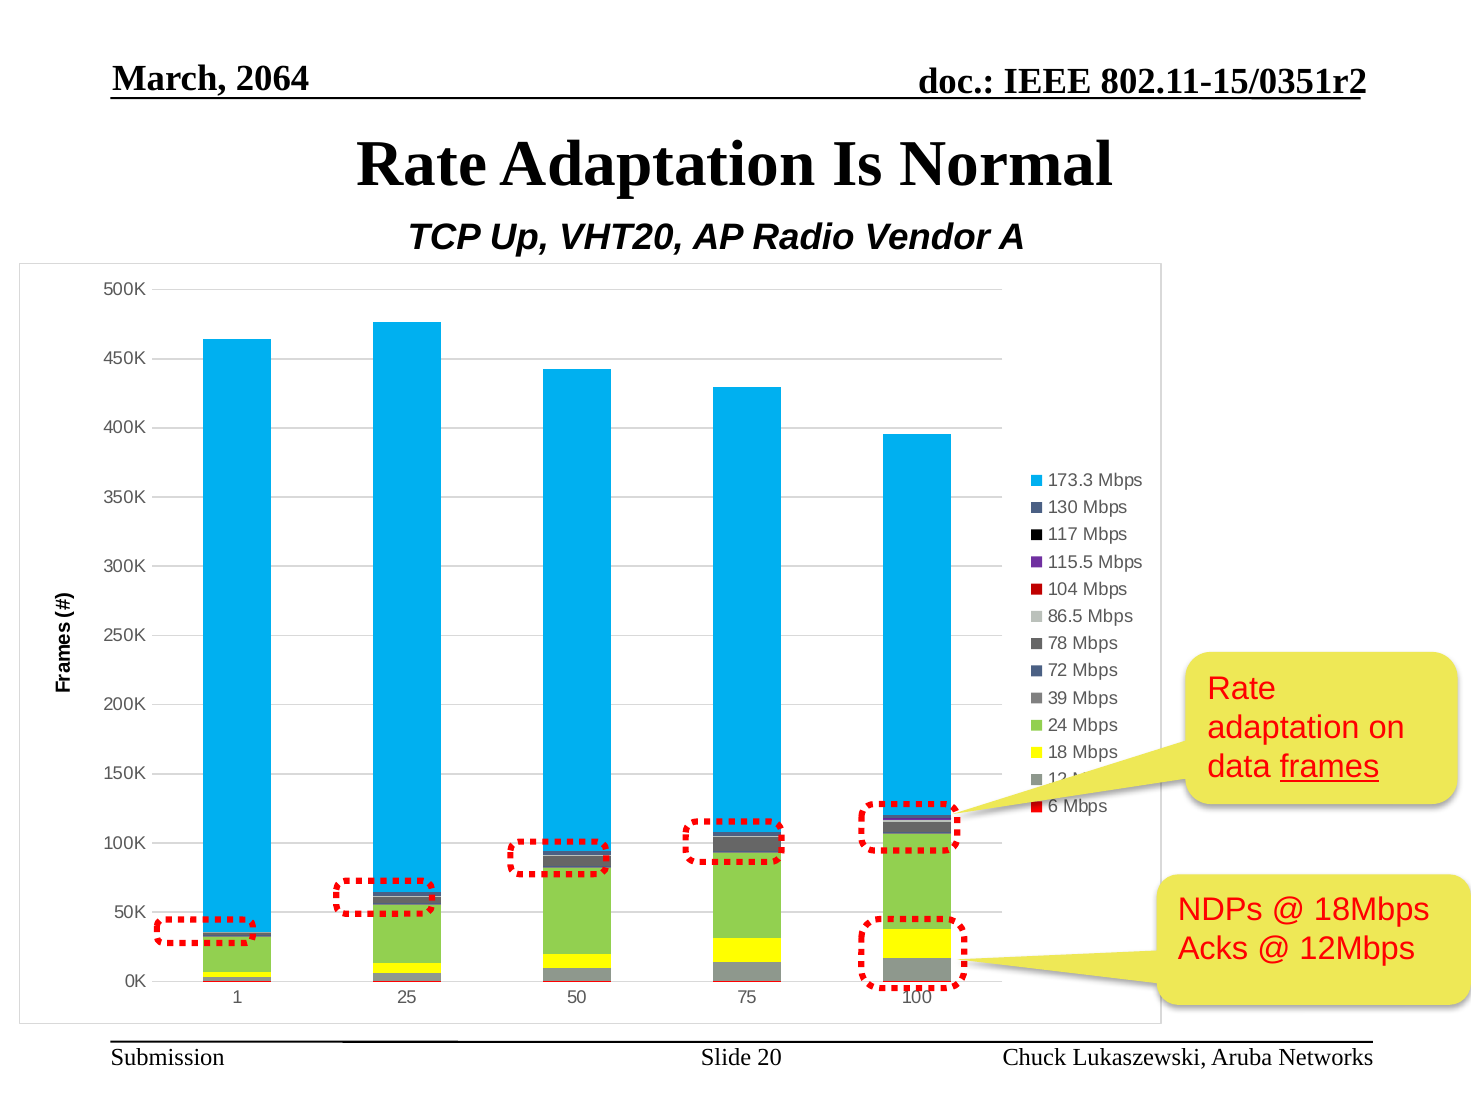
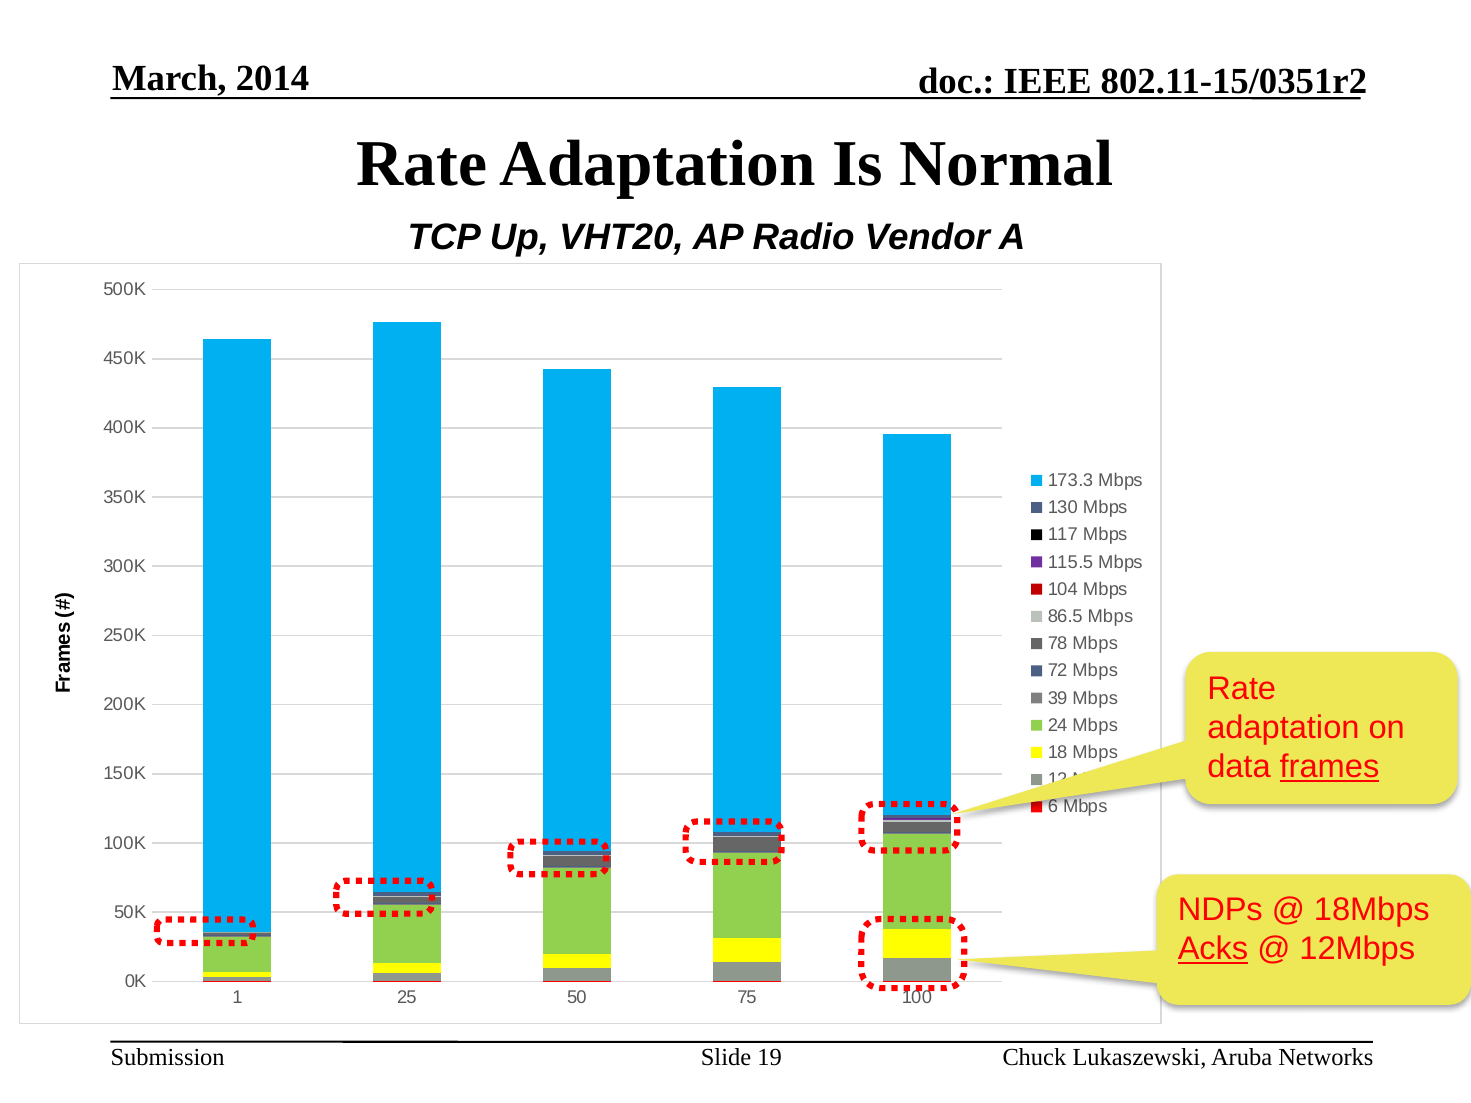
2064: 2064 -> 2014
Acks underline: none -> present
20: 20 -> 19
